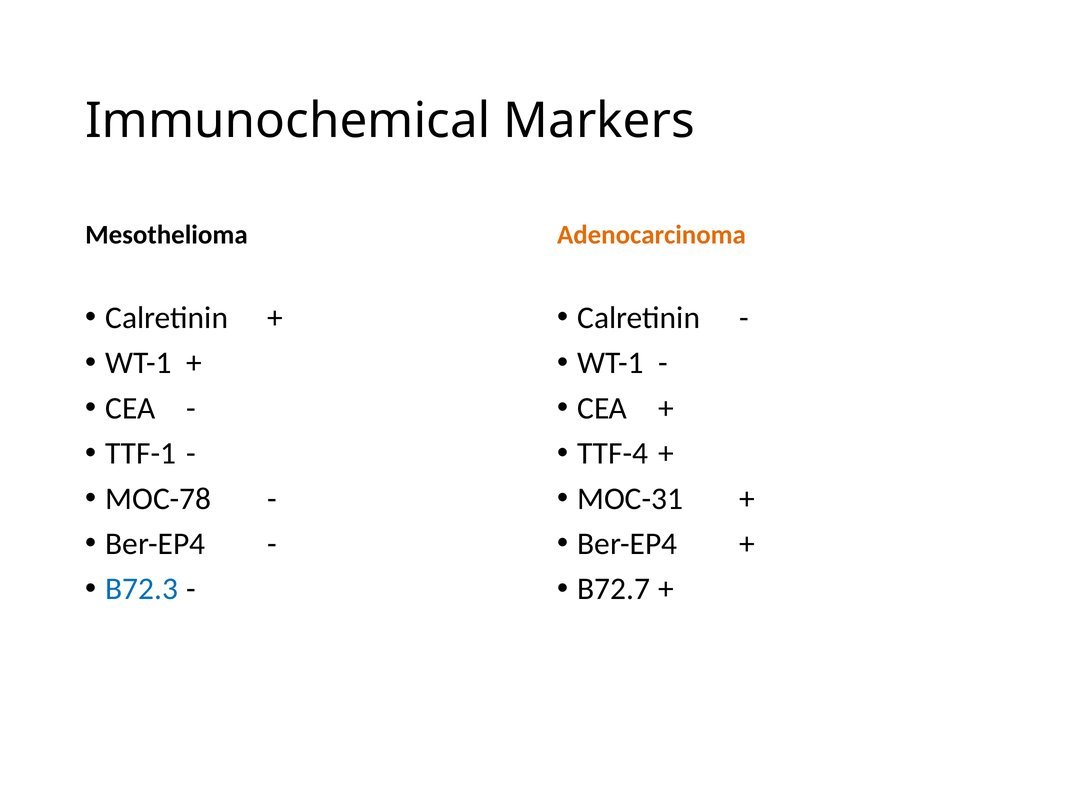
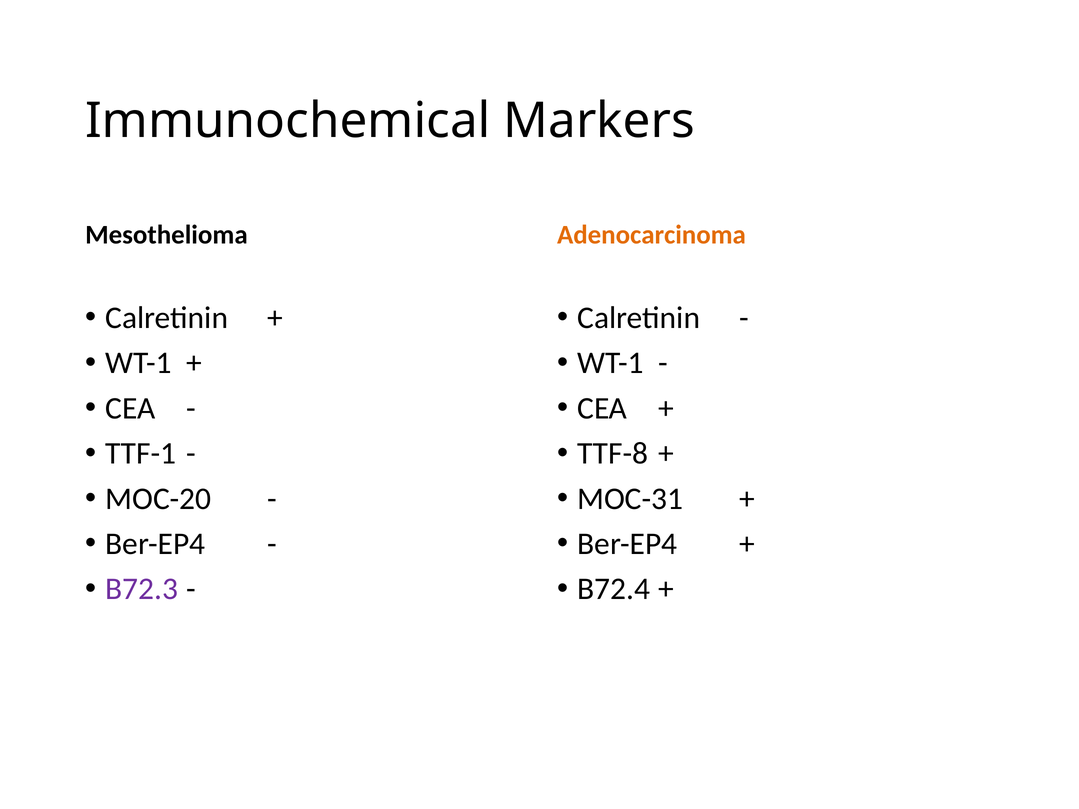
TTF-4: TTF-4 -> TTF-8
MOC-78: MOC-78 -> MOC-20
B72.3 colour: blue -> purple
B72.7: B72.7 -> B72.4
